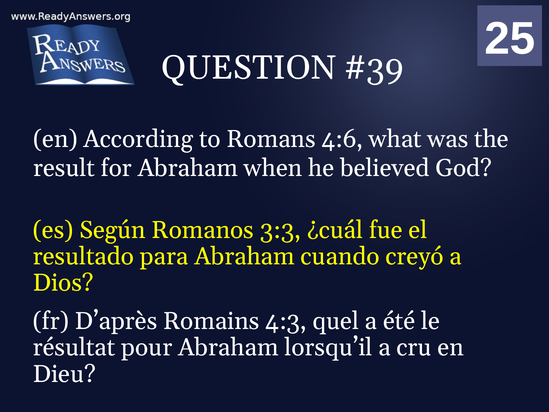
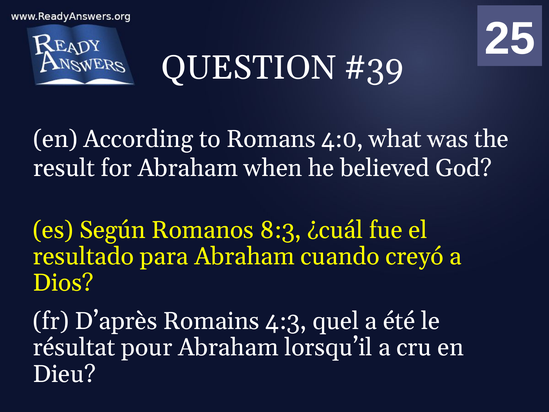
4:6: 4:6 -> 4:0
3:3: 3:3 -> 8:3
